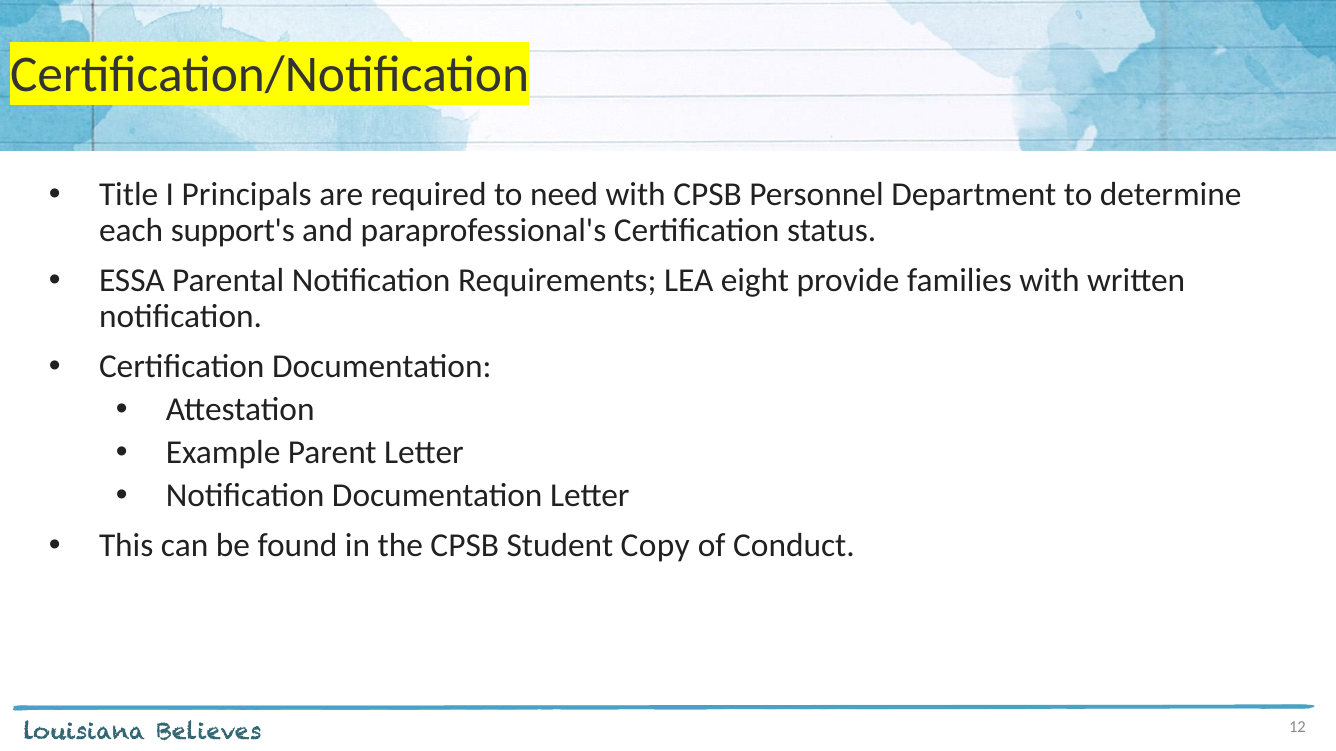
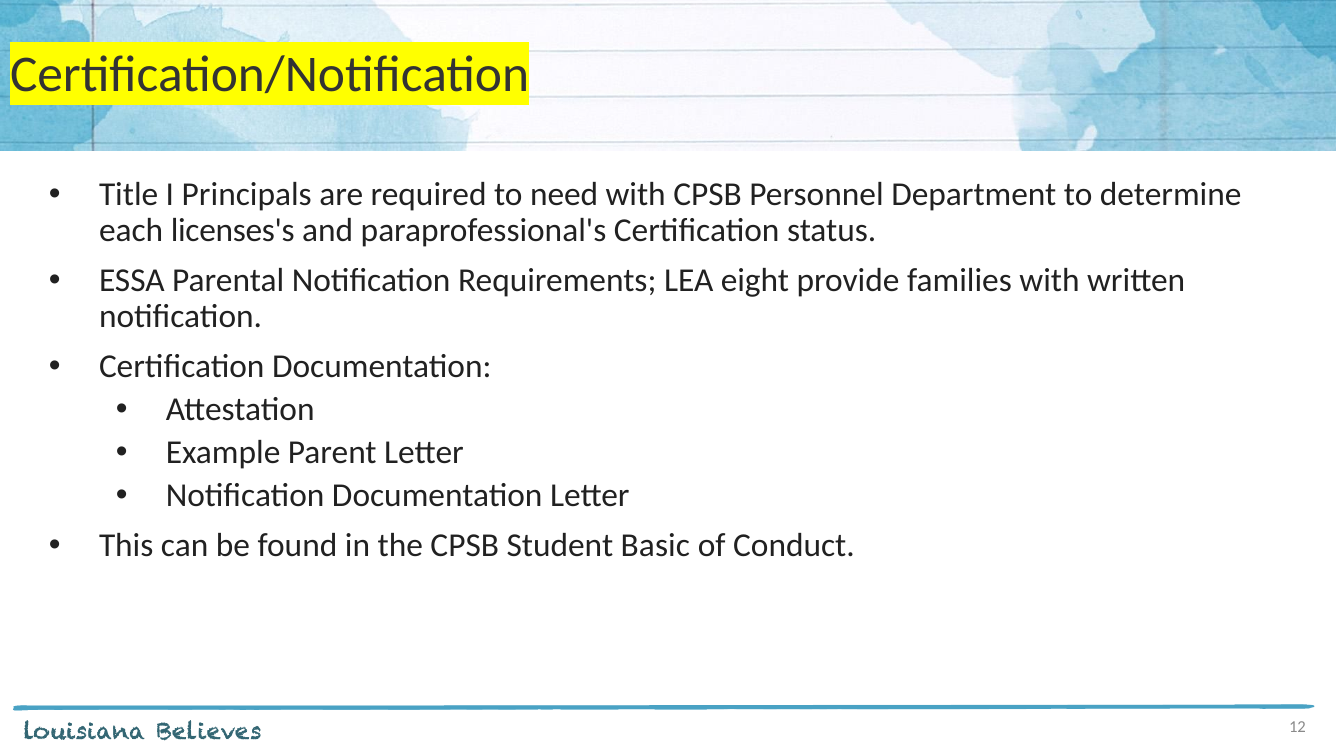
support's: support's -> licenses's
Copy: Copy -> Basic
